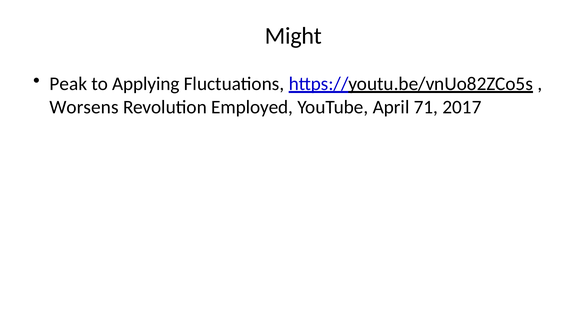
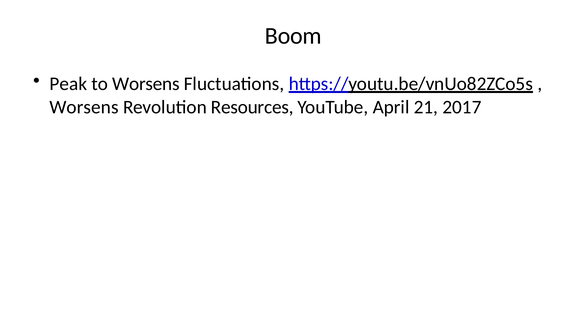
Might: Might -> Boom
to Applying: Applying -> Worsens
Employed: Employed -> Resources
71: 71 -> 21
